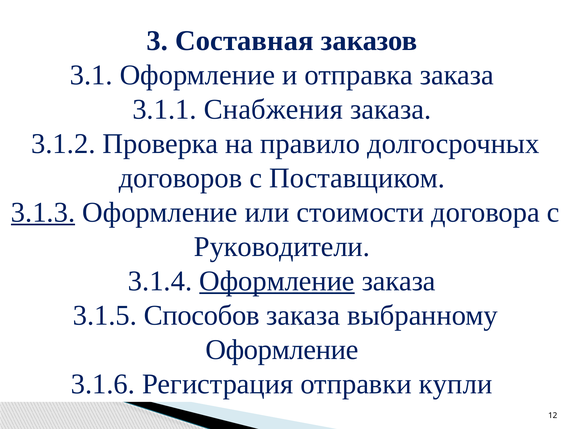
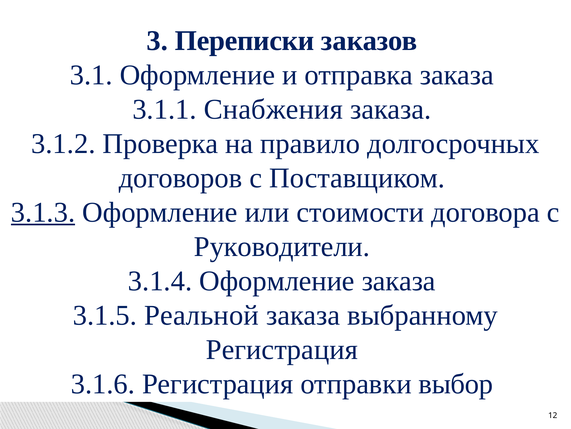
Составная: Составная -> Переписки
Оформление at (277, 280) underline: present -> none
Способов: Способов -> Реальной
Оформление at (282, 349): Оформление -> Регистрация
купли: купли -> выбор
